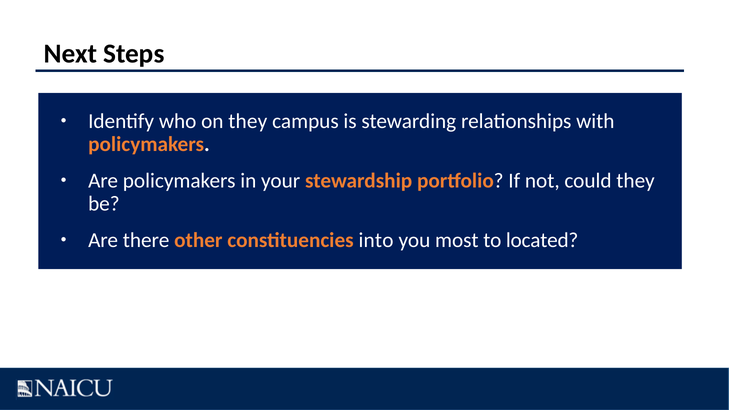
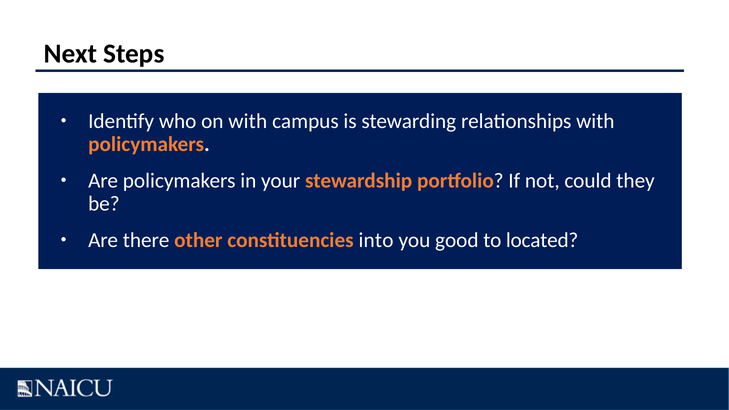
on they: they -> with
most: most -> good
